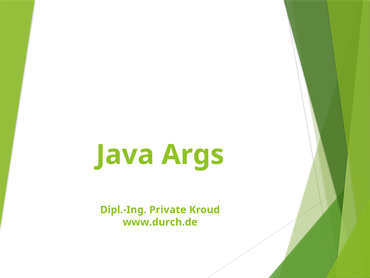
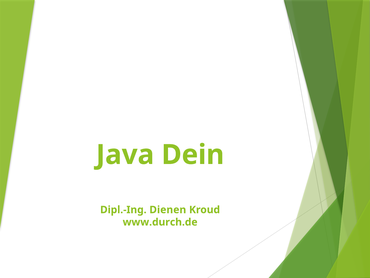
Args: Args -> Dein
Private: Private -> Dienen
